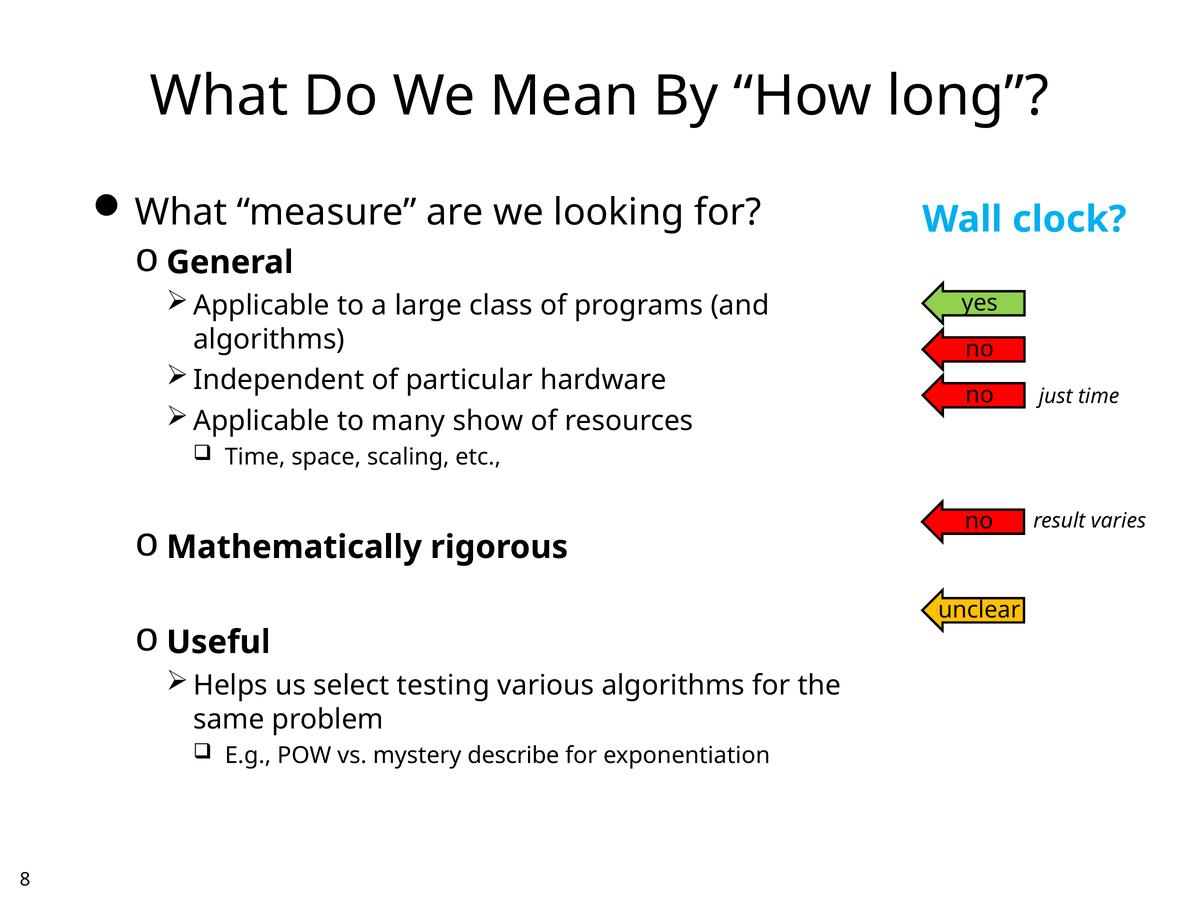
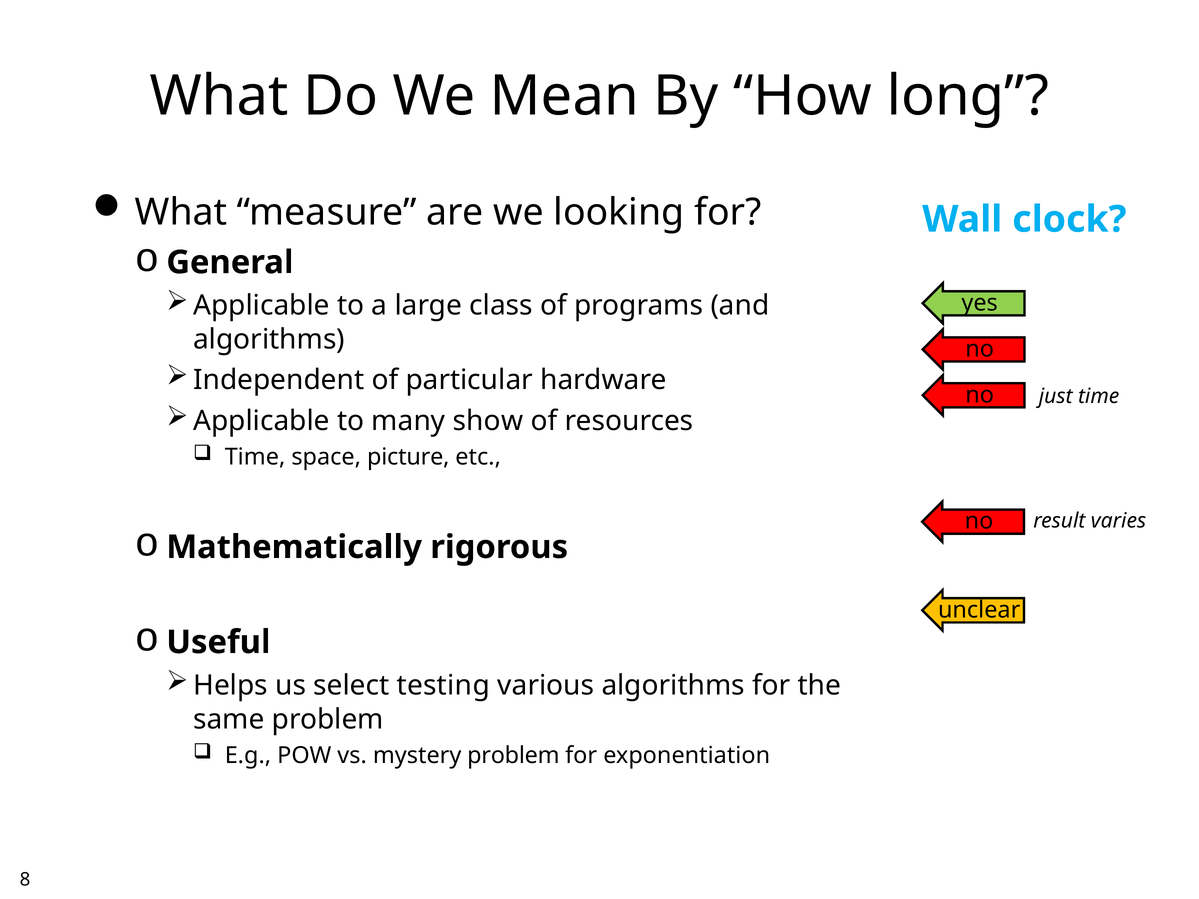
scaling: scaling -> picture
mystery describe: describe -> problem
